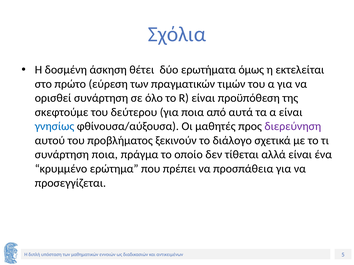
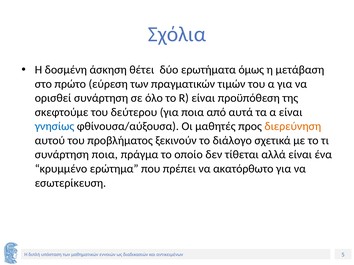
εκτελείται: εκτελείται -> μετάβαση
διερεύνηση colour: purple -> orange
προσπάθεια: προσπάθεια -> ακατόρθωτο
προσεγγίζεται: προσεγγίζεται -> εσωτερίκευση
